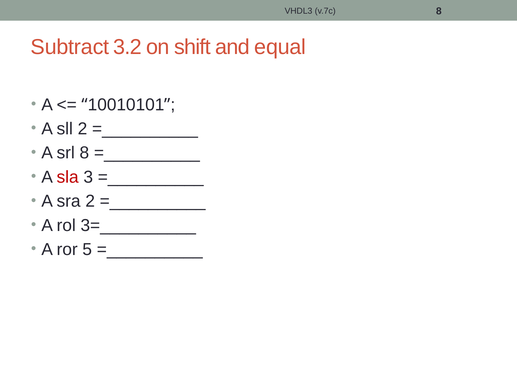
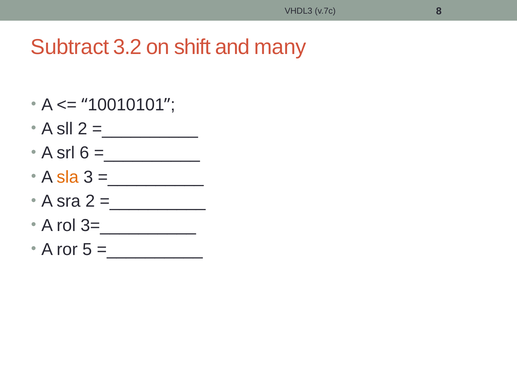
equal: equal -> many
srl 8: 8 -> 6
sla colour: red -> orange
